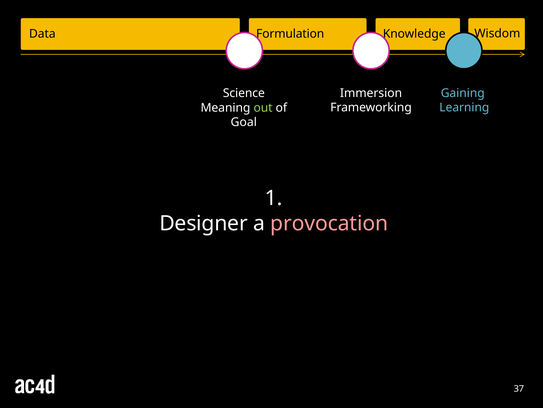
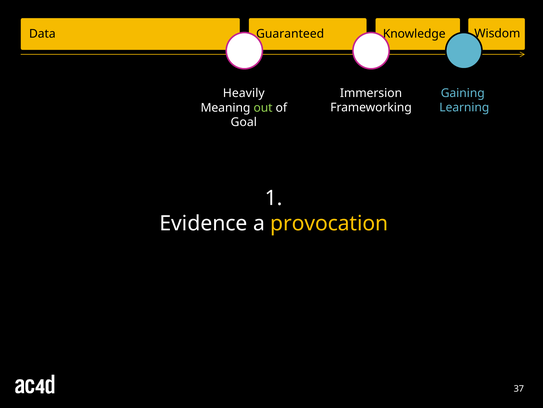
Formulation: Formulation -> Guaranteed
Science: Science -> Heavily
Designer: Designer -> Evidence
provocation colour: pink -> yellow
